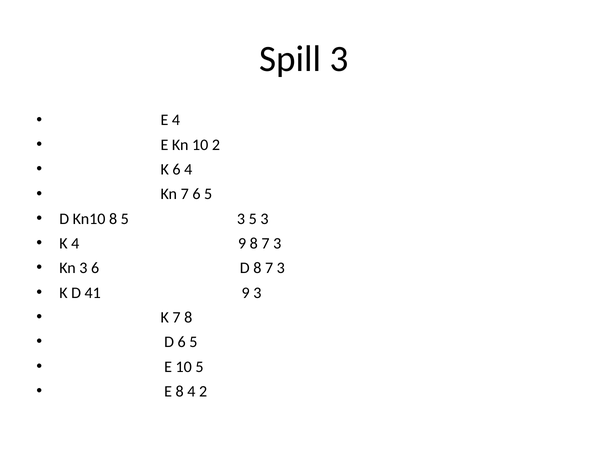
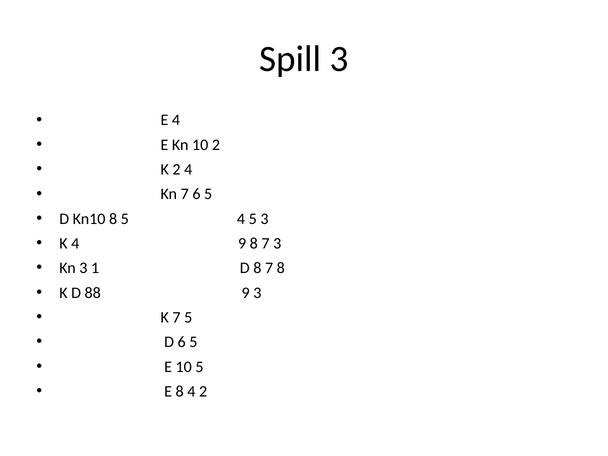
K 6: 6 -> 2
8 5 3: 3 -> 4
3 6: 6 -> 1
D 8 7 3: 3 -> 8
41: 41 -> 88
7 8: 8 -> 5
